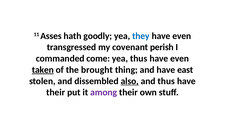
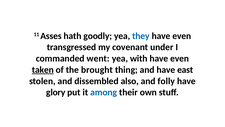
perish: perish -> under
come: come -> went
yea thus: thus -> with
also underline: present -> none
and thus: thus -> folly
their at (56, 92): their -> glory
among colour: purple -> blue
